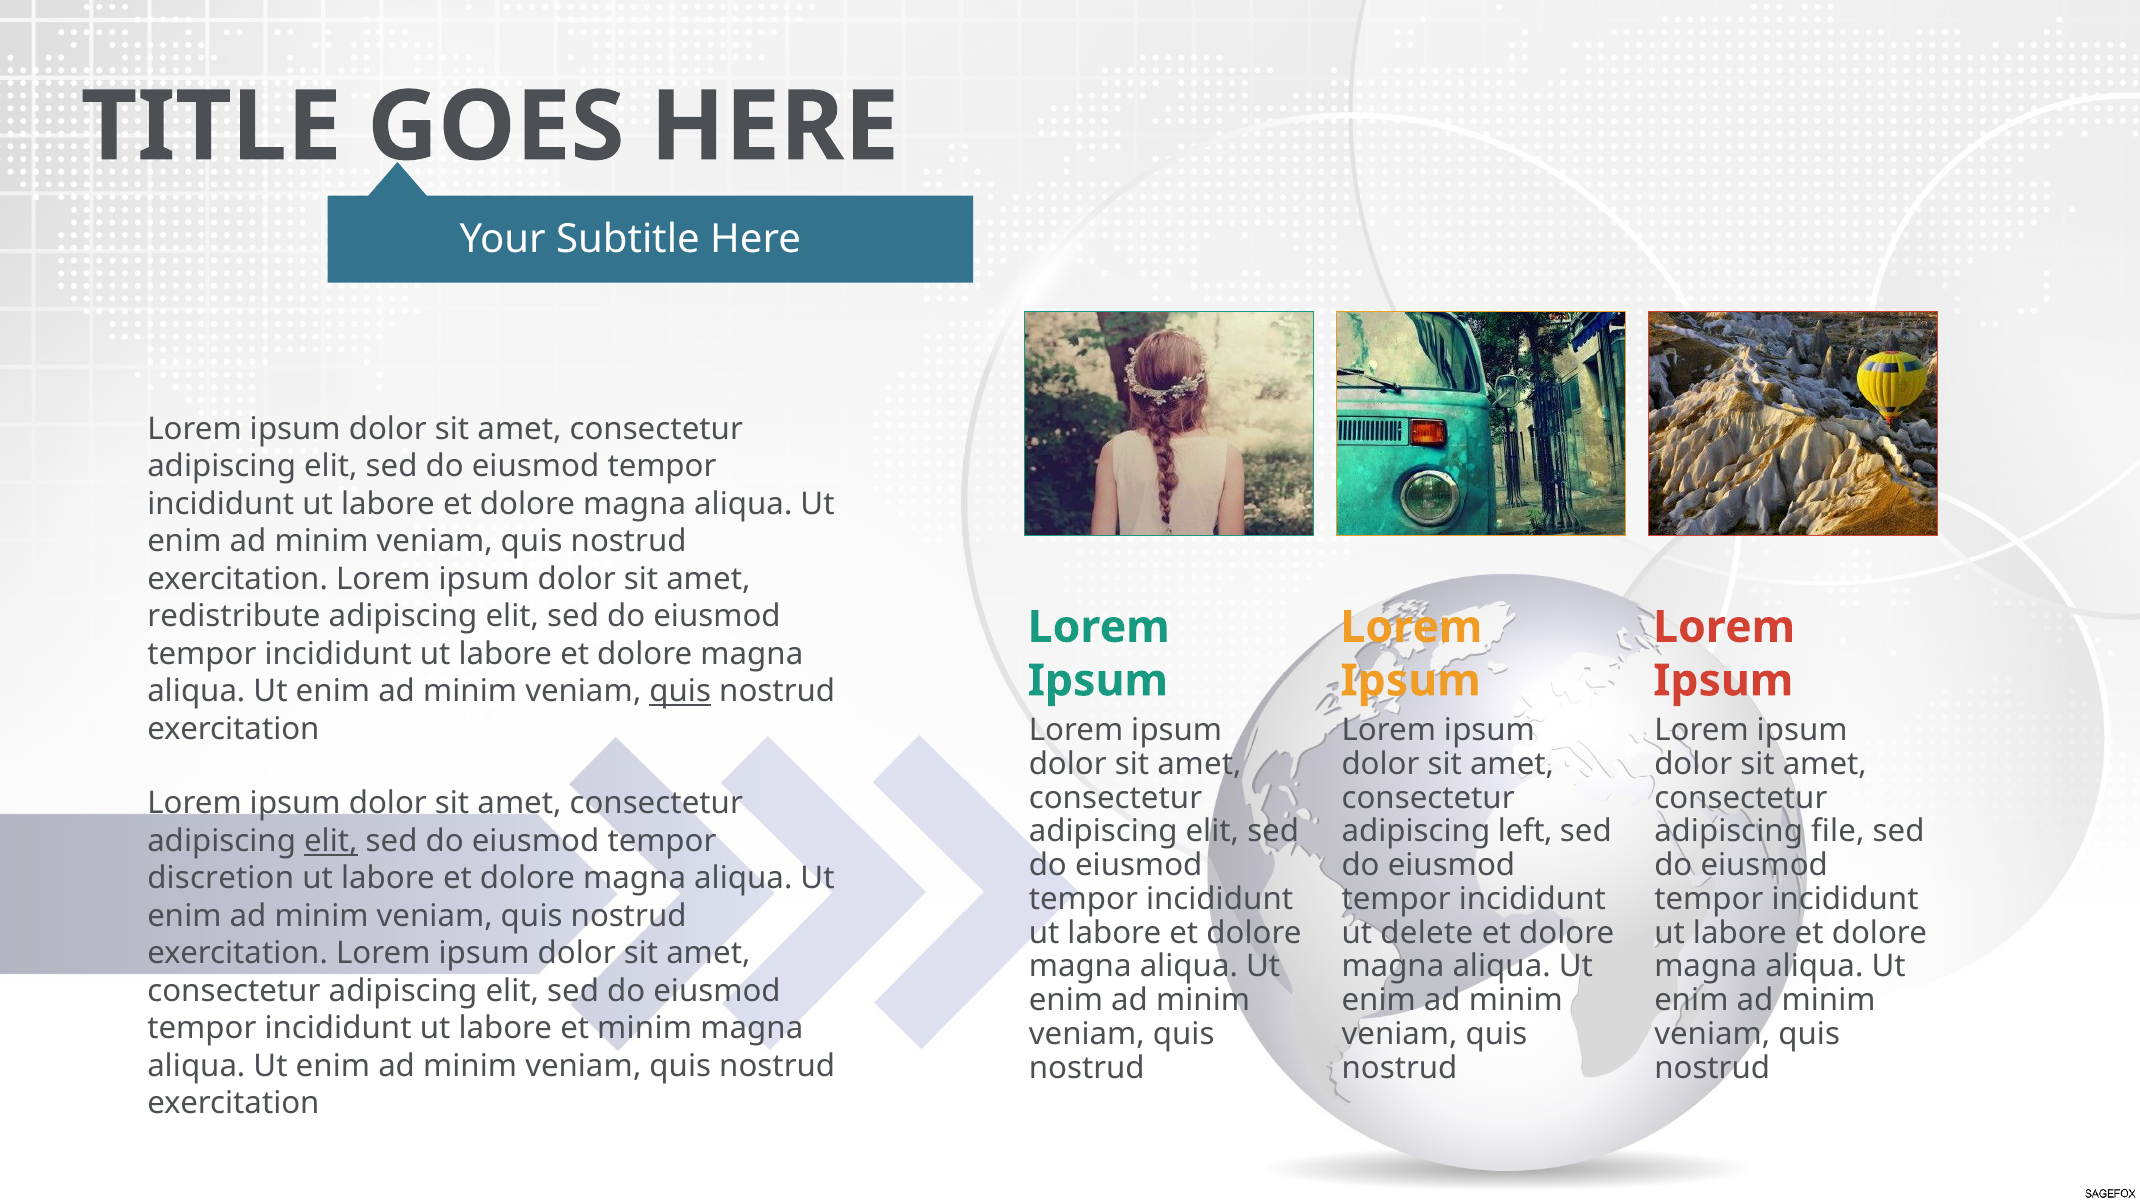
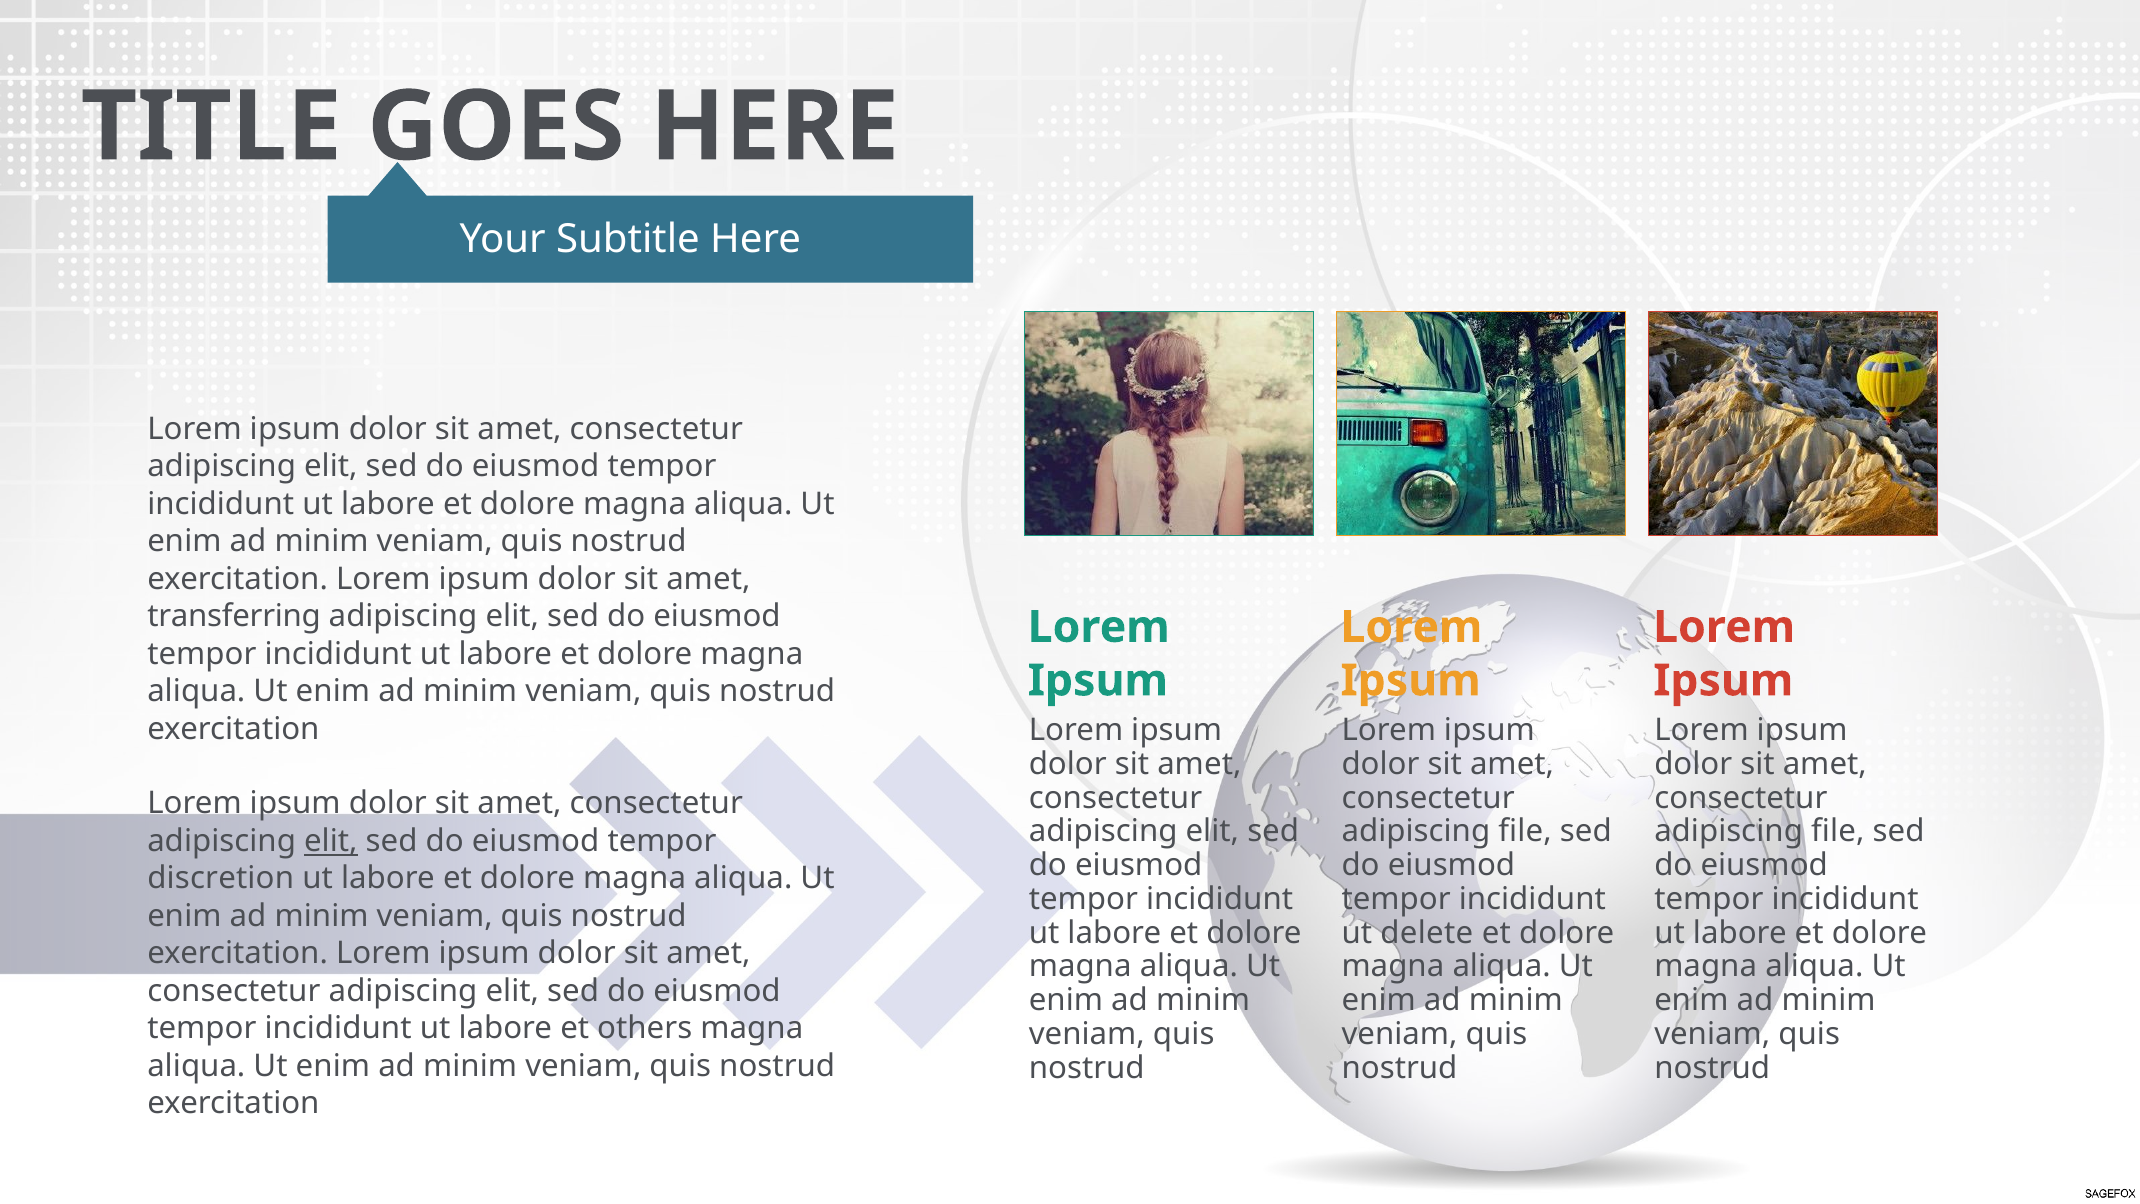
redistribute: redistribute -> transferring
quis at (680, 691) underline: present -> none
left at (1525, 831): left -> file
et minim: minim -> others
